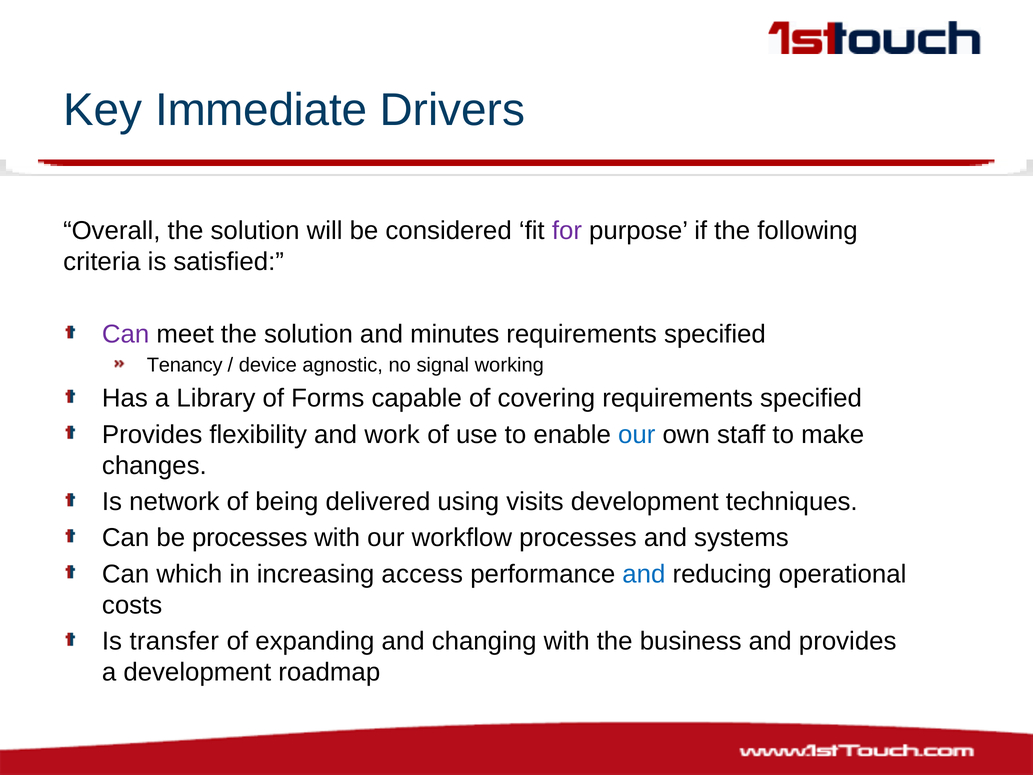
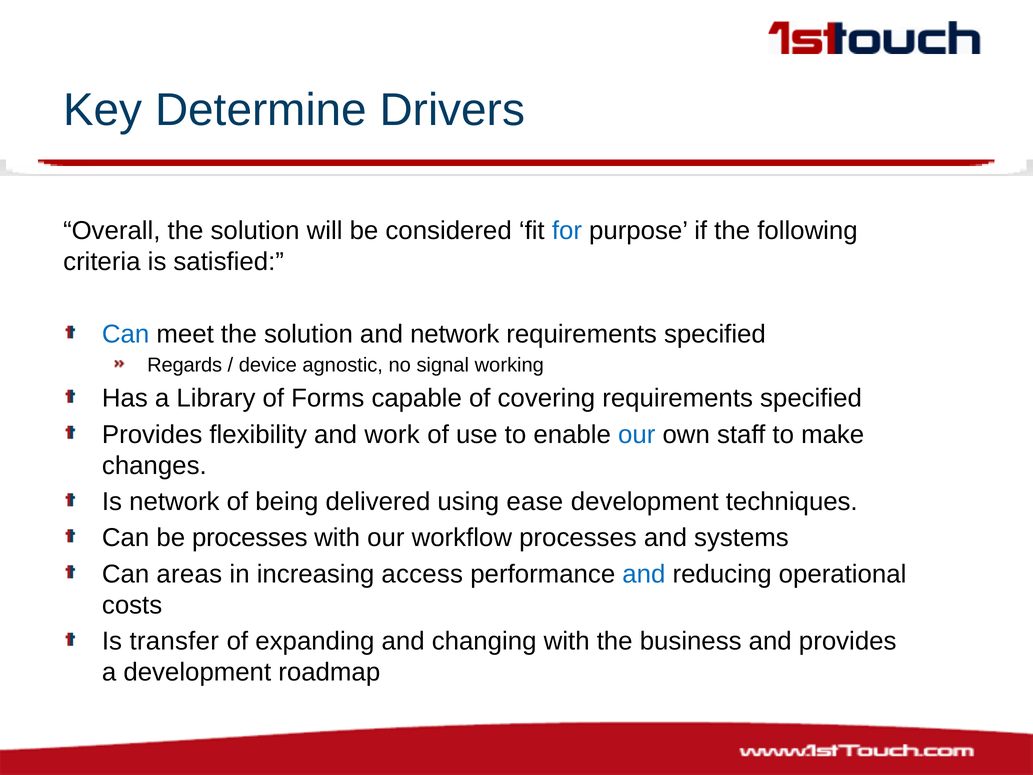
Immediate: Immediate -> Determine
for colour: purple -> blue
Can at (126, 334) colour: purple -> blue
and minutes: minutes -> network
Tenancy: Tenancy -> Regards
visits: visits -> ease
which: which -> areas
